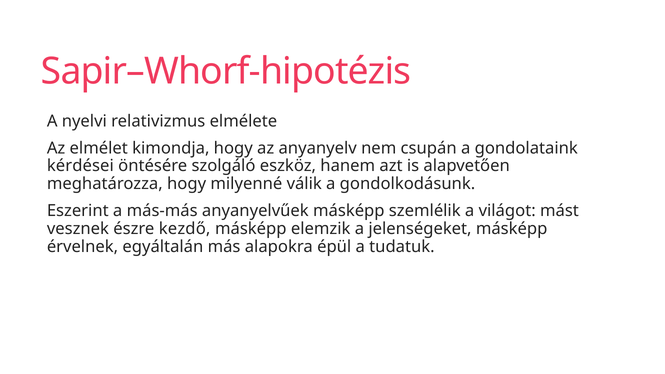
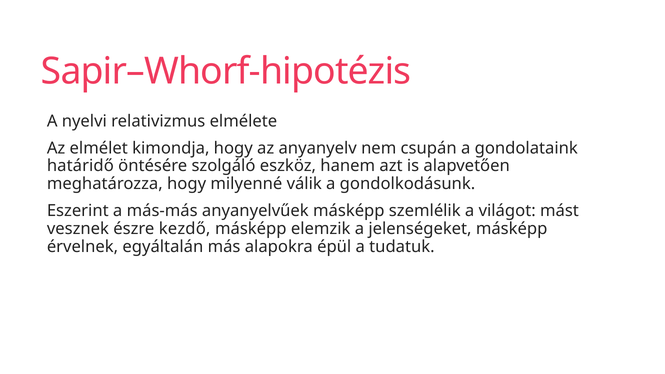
kérdései: kérdései -> határidő
